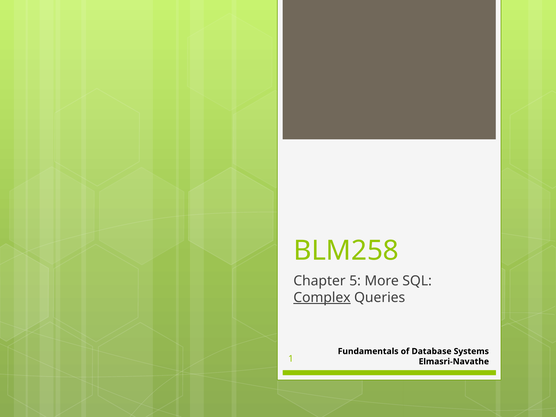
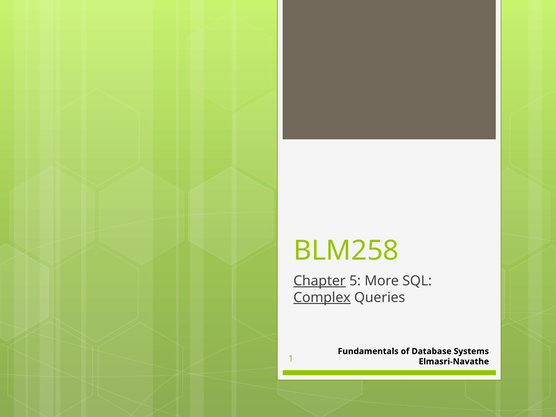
Chapter underline: none -> present
